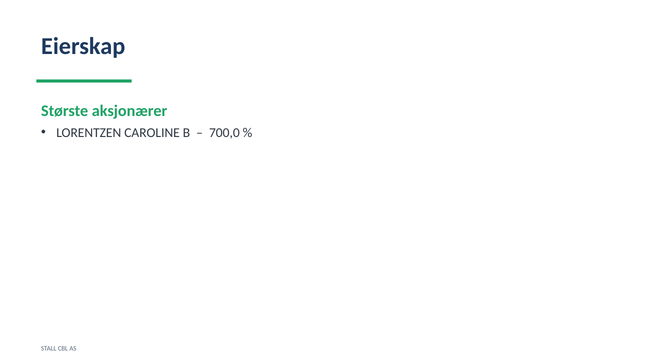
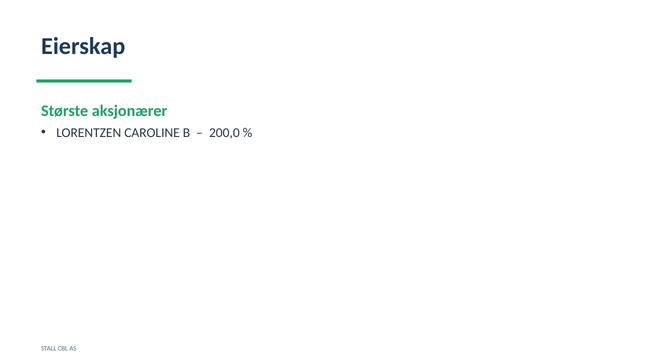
700,0: 700,0 -> 200,0
